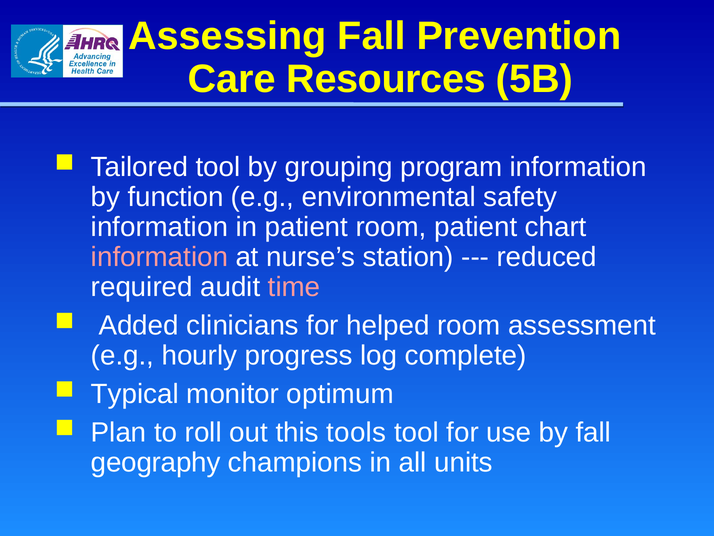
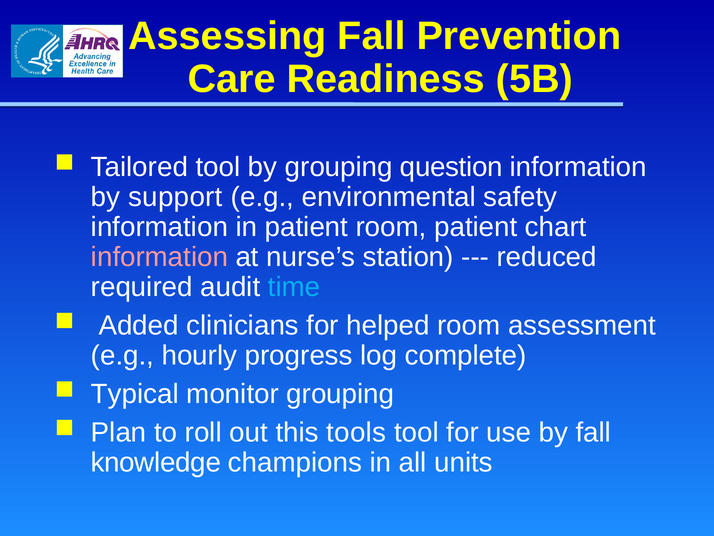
Resources: Resources -> Readiness
program: program -> question
function: function -> support
time colour: pink -> light blue
monitor optimum: optimum -> grouping
geography: geography -> knowledge
